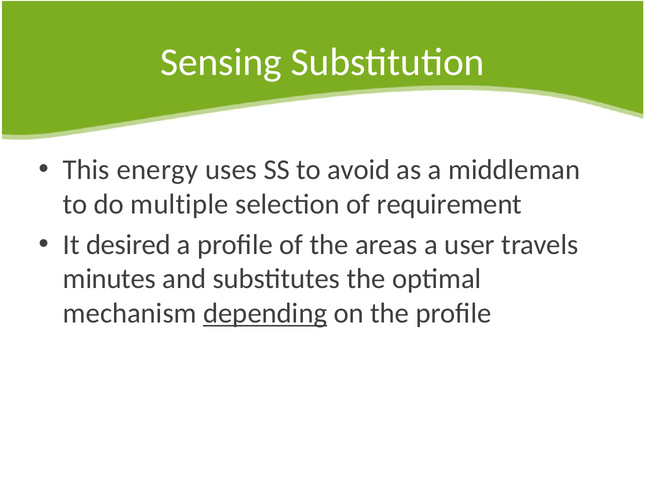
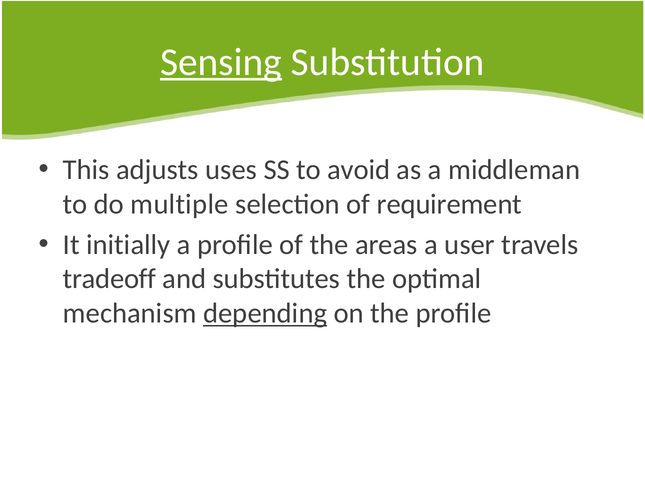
Sensing underline: none -> present
energy: energy -> adjusts
desired: desired -> initially
minutes: minutes -> tradeoff
